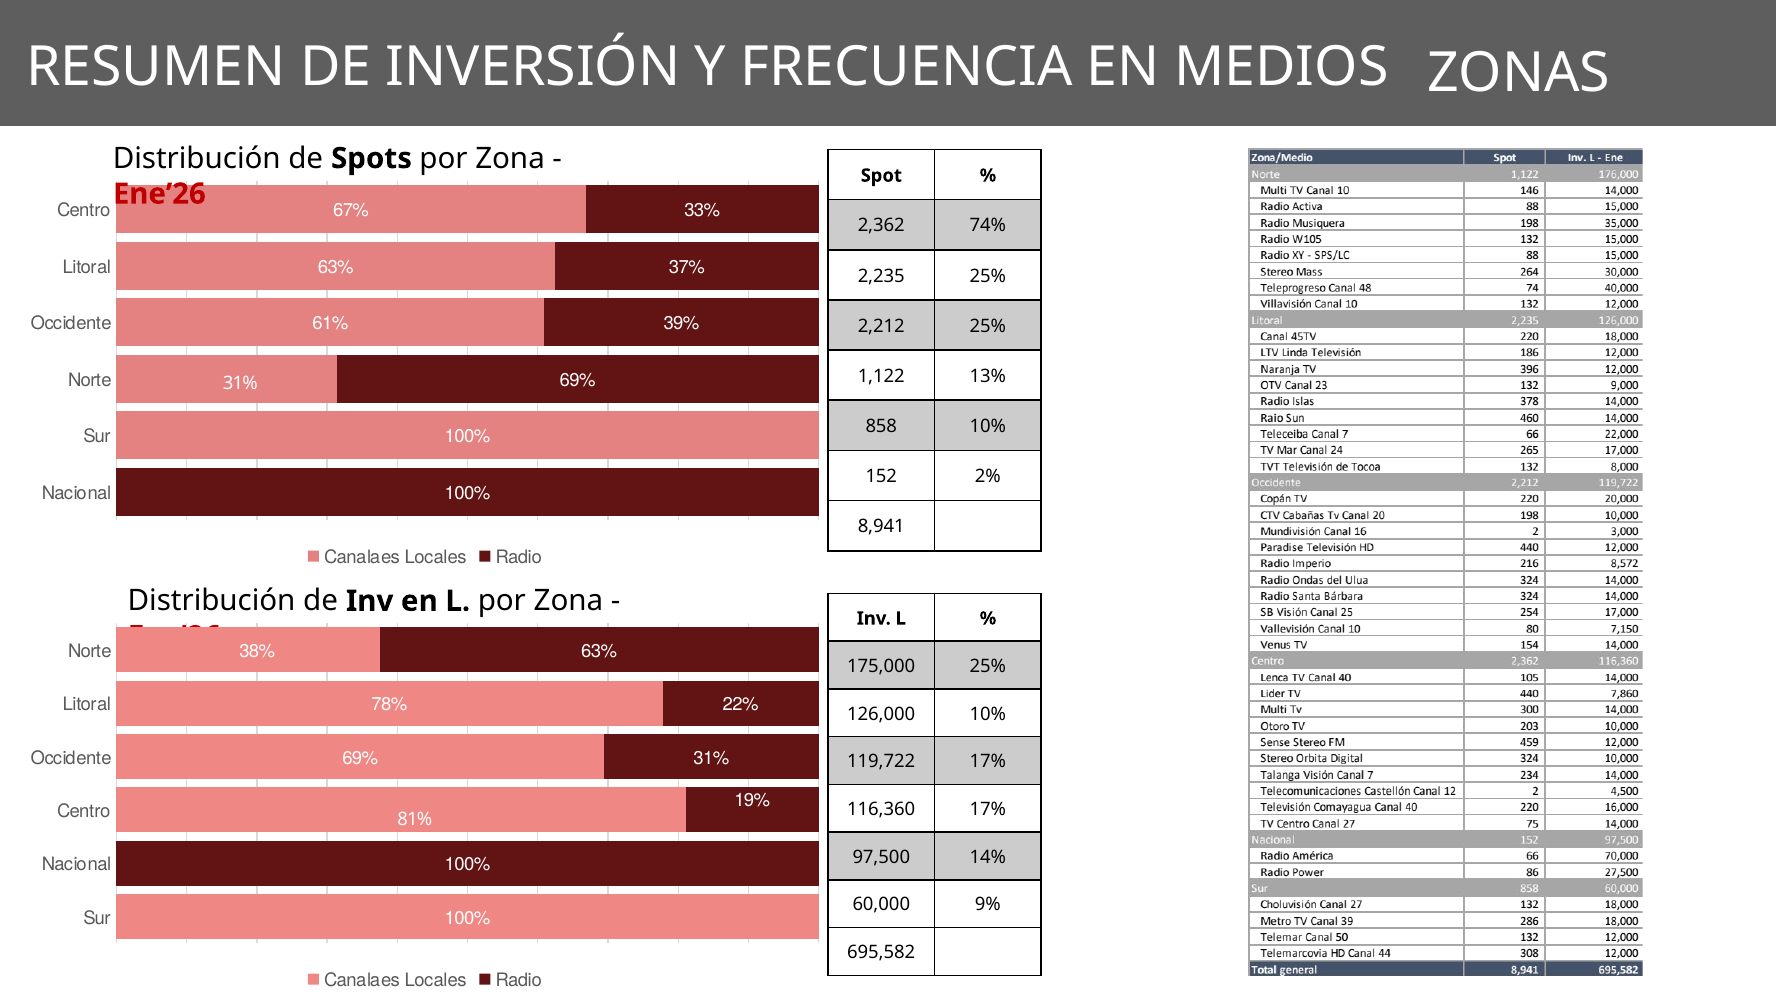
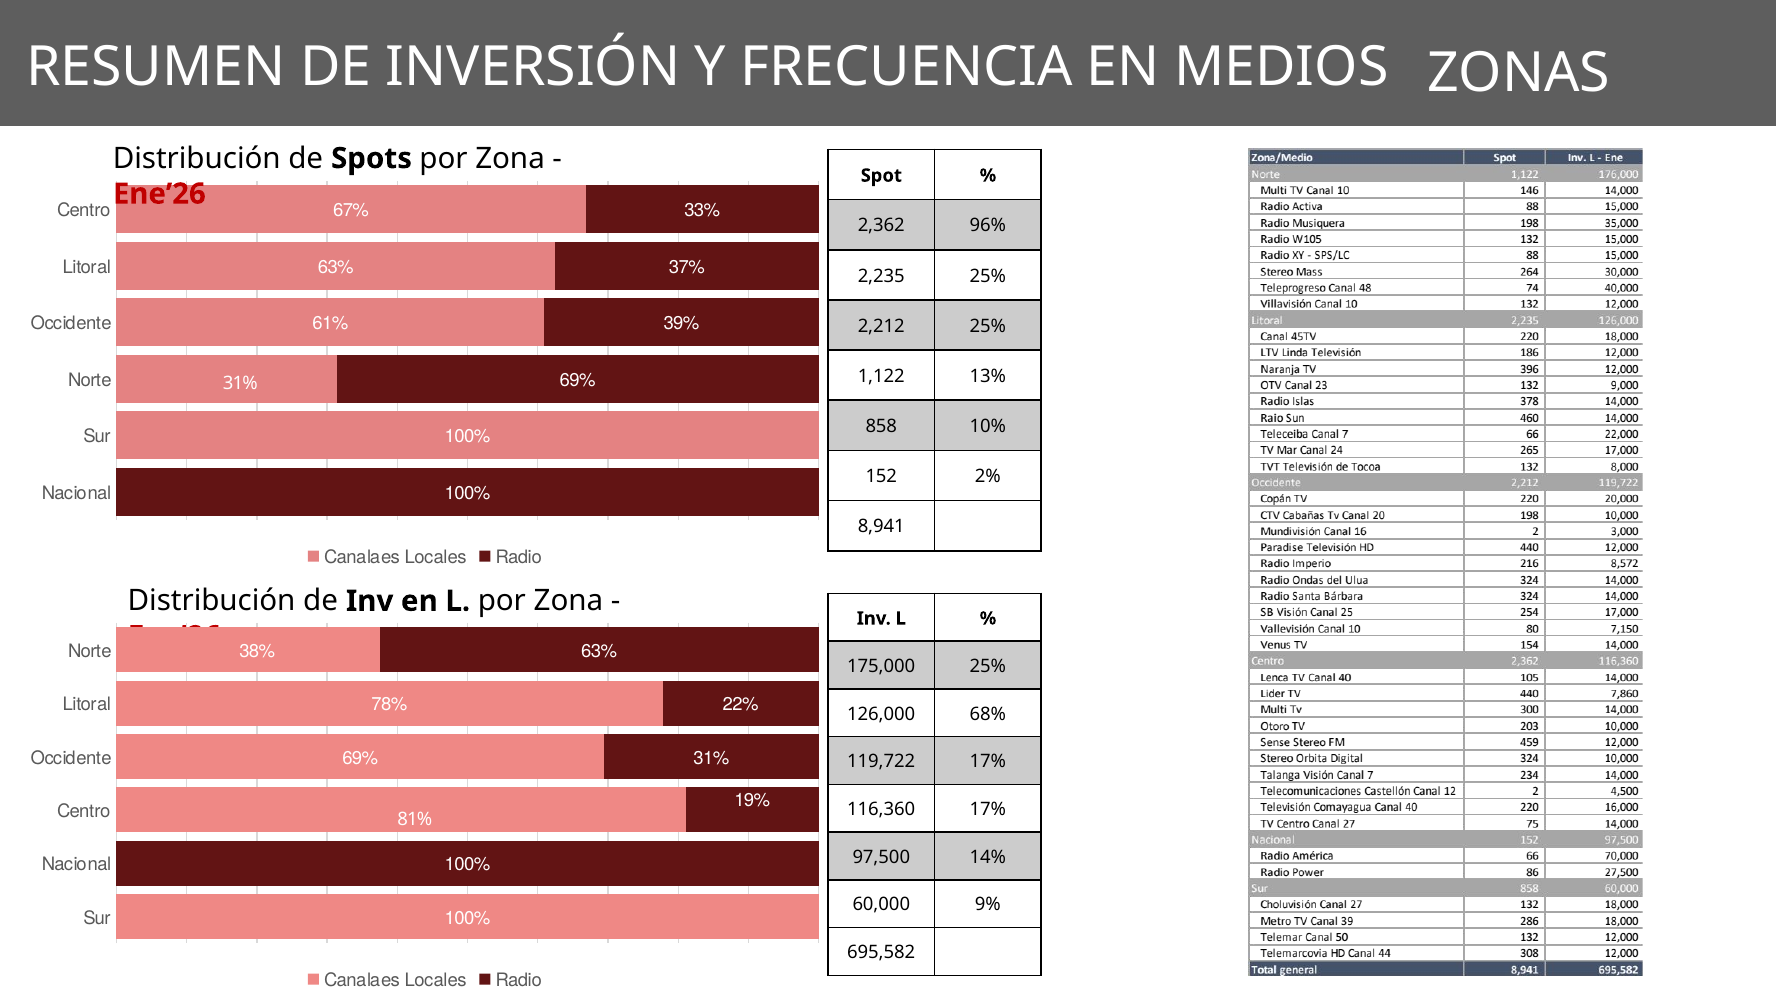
74%: 74% -> 96%
126,000 10%: 10% -> 68%
